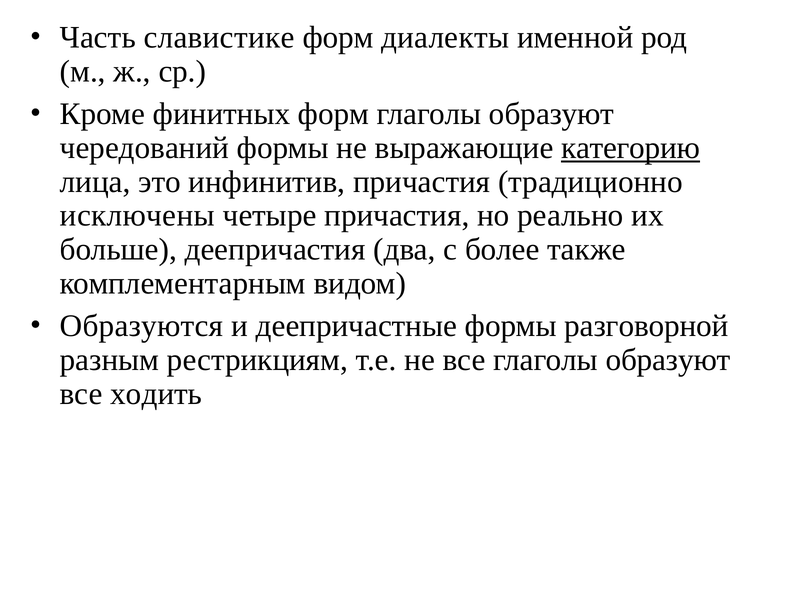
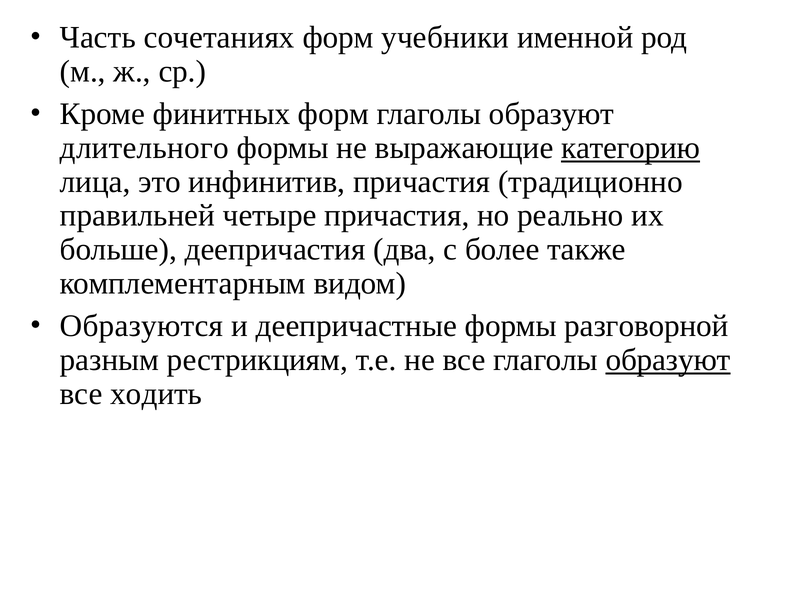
славистике: славистике -> сочетаниях
диалекты: диалекты -> учебники
чередований: чередований -> длительного
исключены: исключены -> правильней
образуют at (668, 360) underline: none -> present
